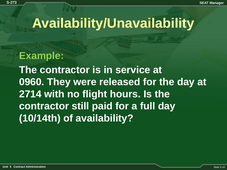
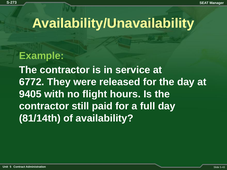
0960: 0960 -> 6772
2714: 2714 -> 9405
10/14th: 10/14th -> 81/14th
